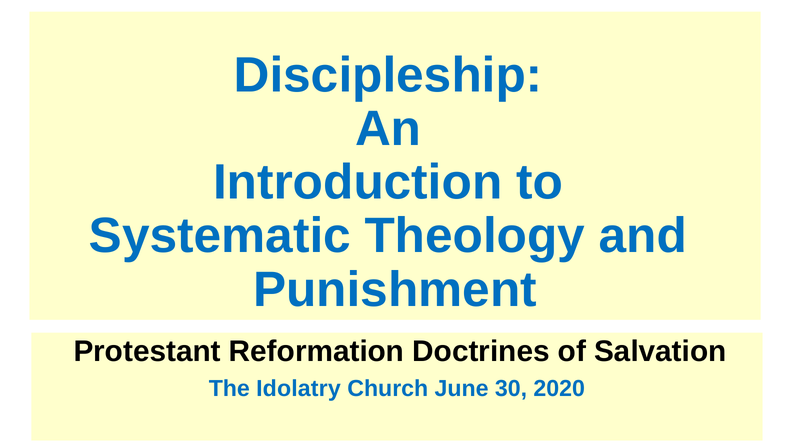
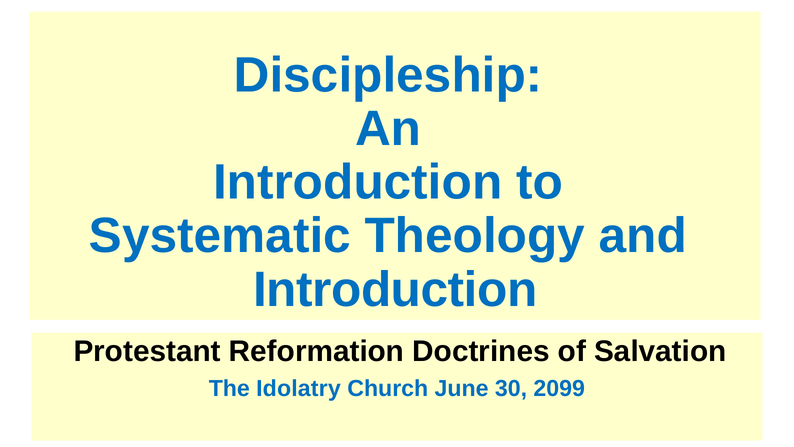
Punishment at (395, 289): Punishment -> Introduction
2020: 2020 -> 2099
